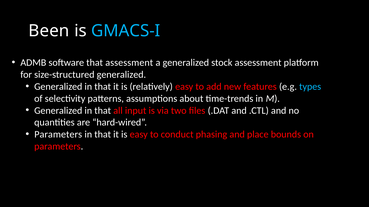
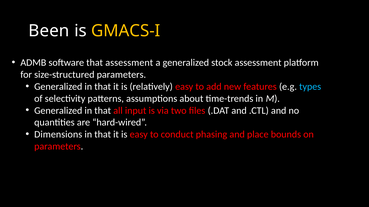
GMACS-I colour: light blue -> yellow
size-structured generalized: generalized -> parameters
Parameters at (58, 135): Parameters -> Dimensions
